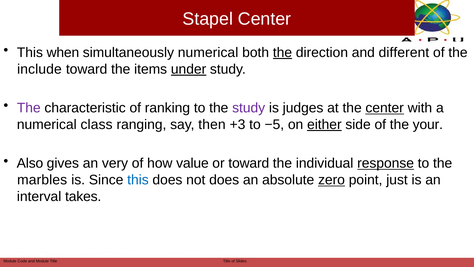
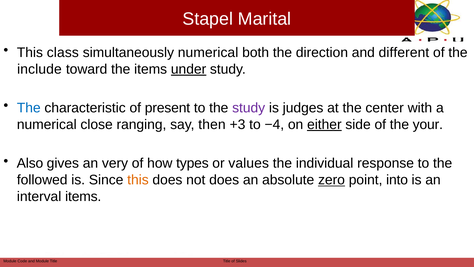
Stapel Center: Center -> Marital
when: when -> class
the at (282, 53) underline: present -> none
The at (29, 108) colour: purple -> blue
ranking: ranking -> present
center at (385, 108) underline: present -> none
class: class -> close
−5: −5 -> −4
value: value -> types
or toward: toward -> values
response underline: present -> none
marbles: marbles -> followed
this at (138, 180) colour: blue -> orange
just: just -> into
interval takes: takes -> items
